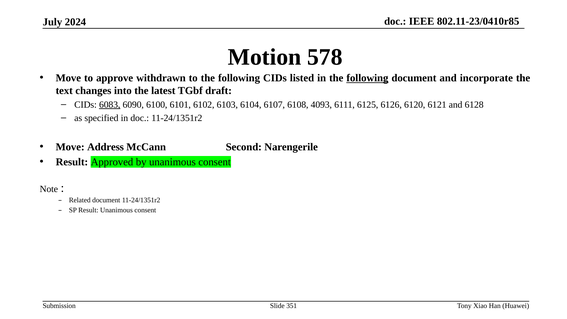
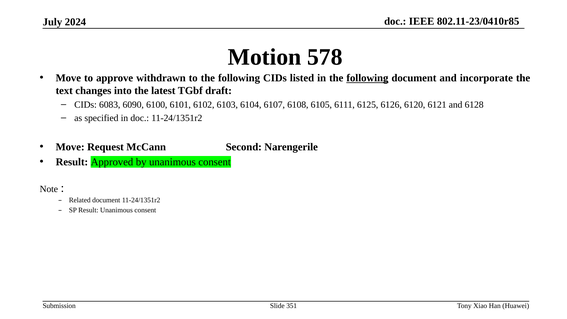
6083 underline: present -> none
4093: 4093 -> 6105
Address: Address -> Request
